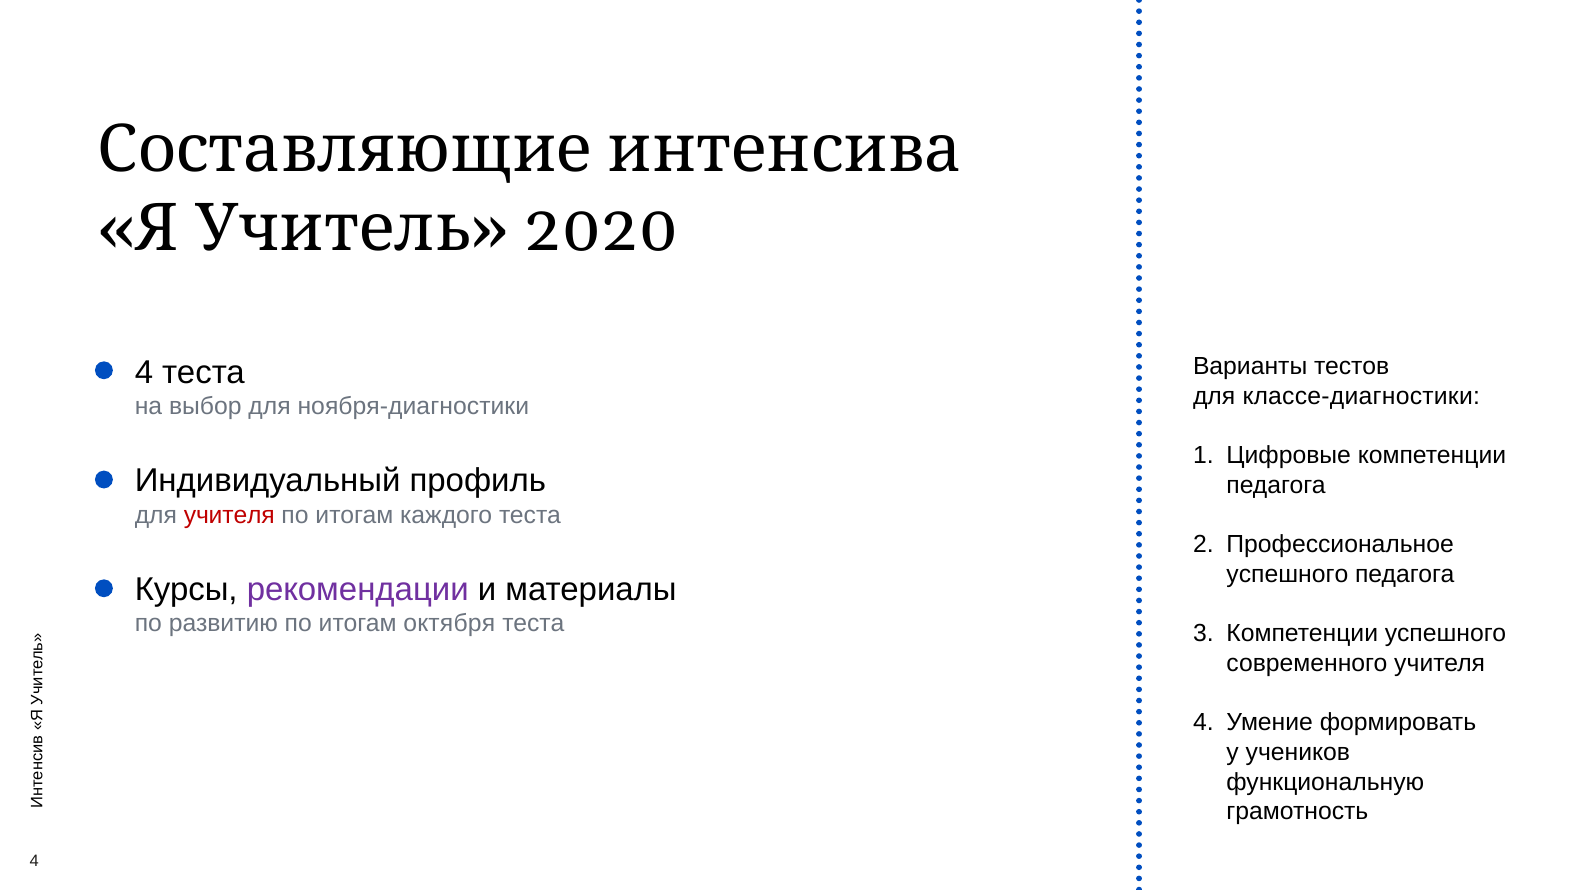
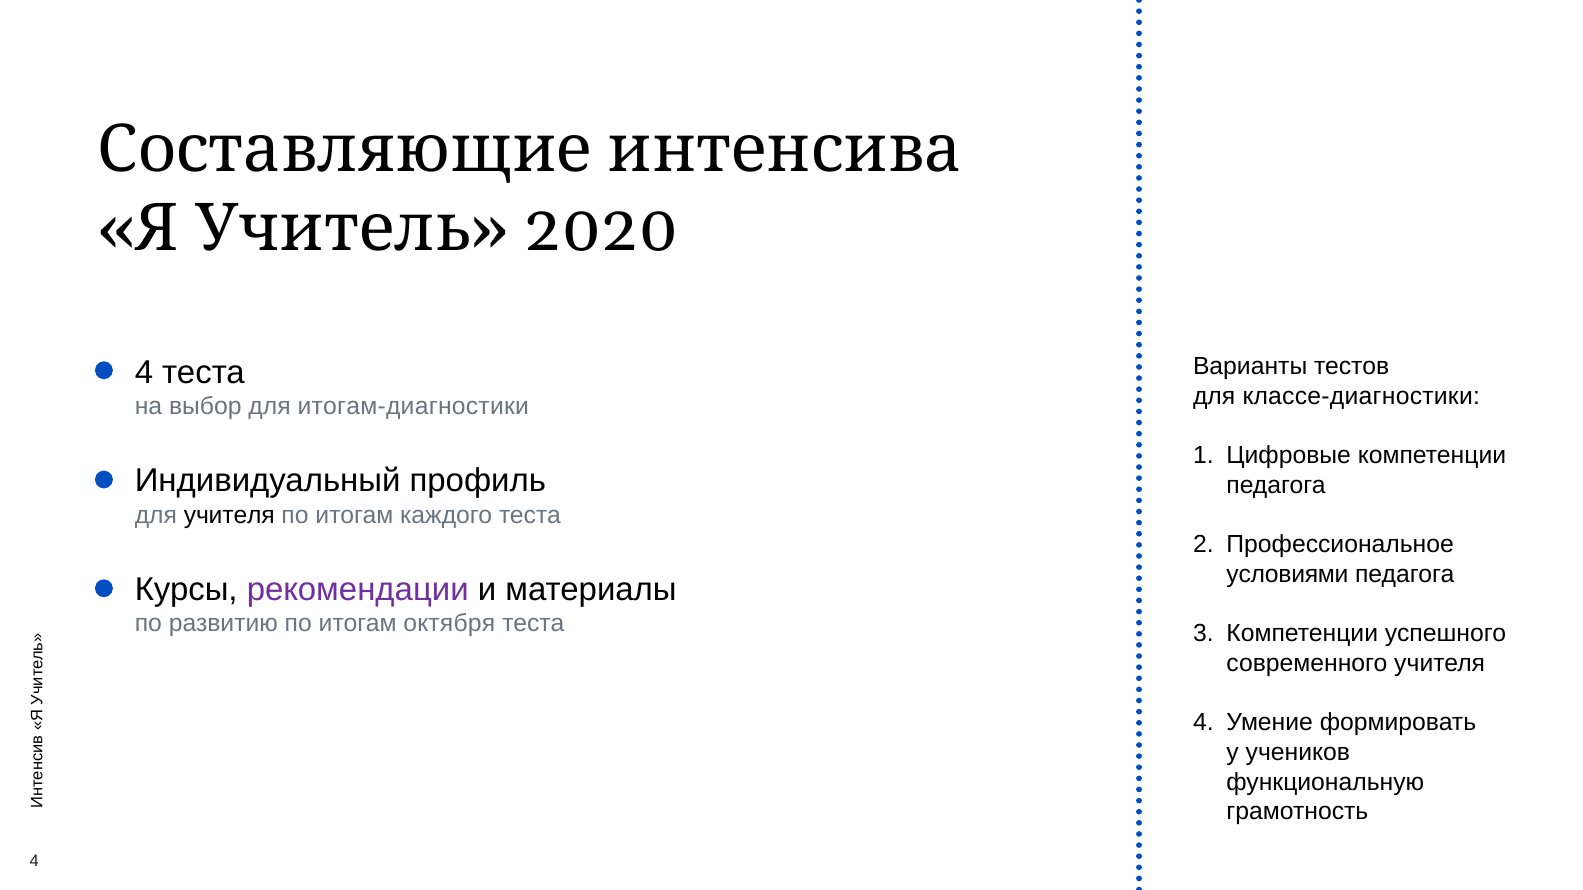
ноября-диагностики: ноября-диагностики -> итогам-диагностики
учителя at (229, 515) colour: red -> black
успешного at (1287, 575): успешного -> условиями
